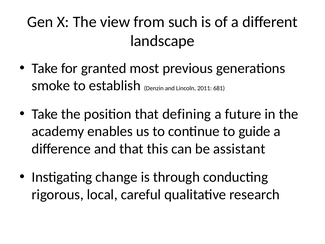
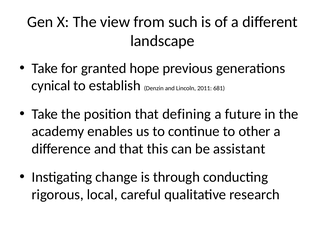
most: most -> hope
smoke: smoke -> cynical
guide: guide -> other
